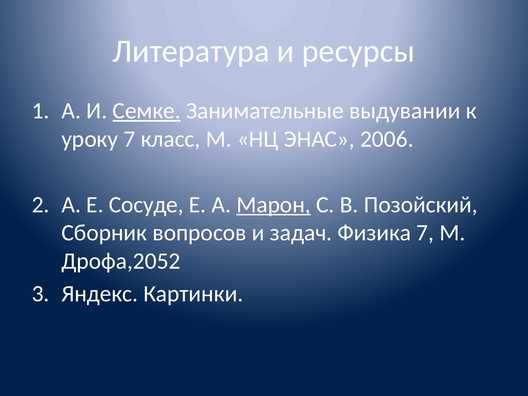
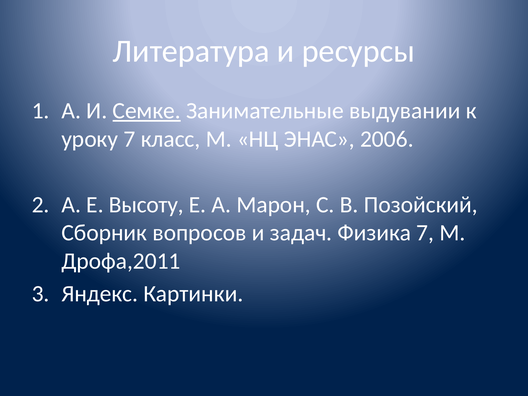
Сосуде: Сосуде -> Высоту
Марон underline: present -> none
Дрофа,2052: Дрофа,2052 -> Дрофа,2011
